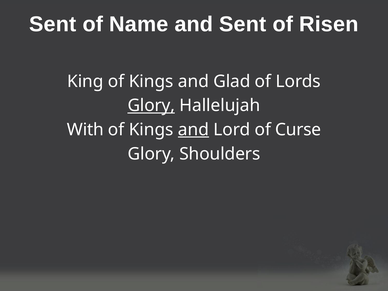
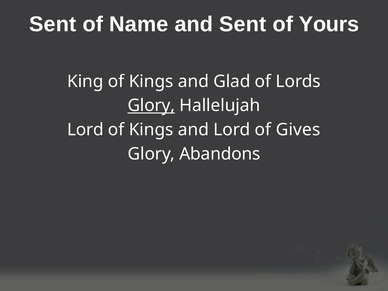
Risen: Risen -> Yours
With at (85, 130): With -> Lord
and at (193, 130) underline: present -> none
Curse: Curse -> Gives
Shoulders: Shoulders -> Abandons
